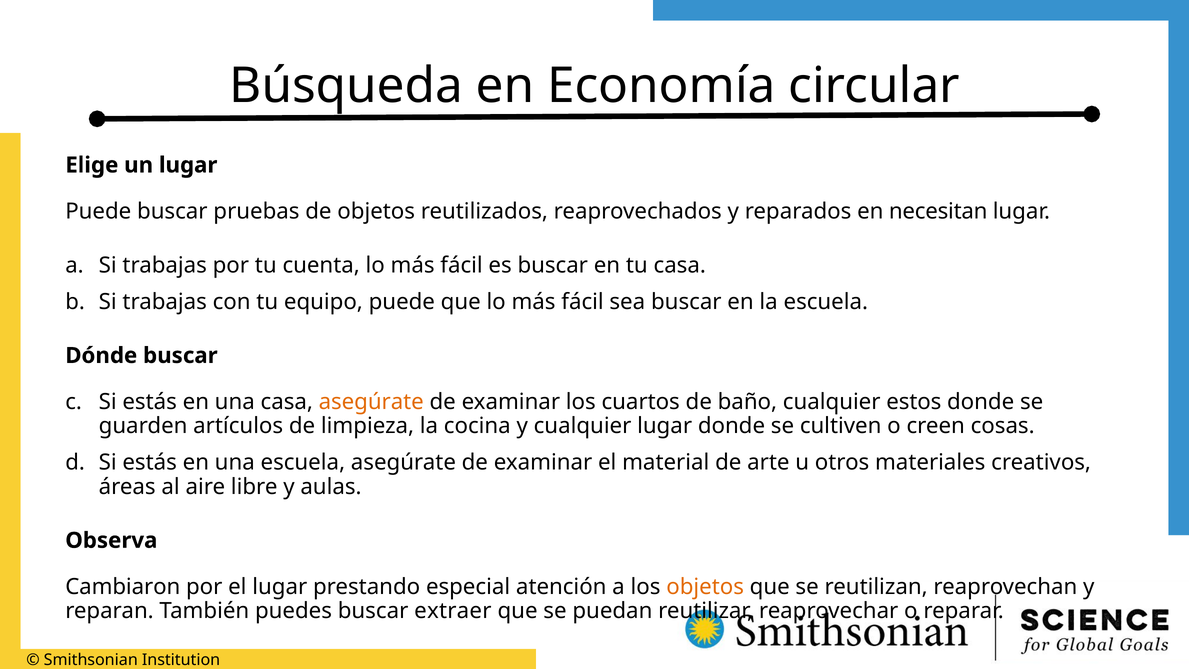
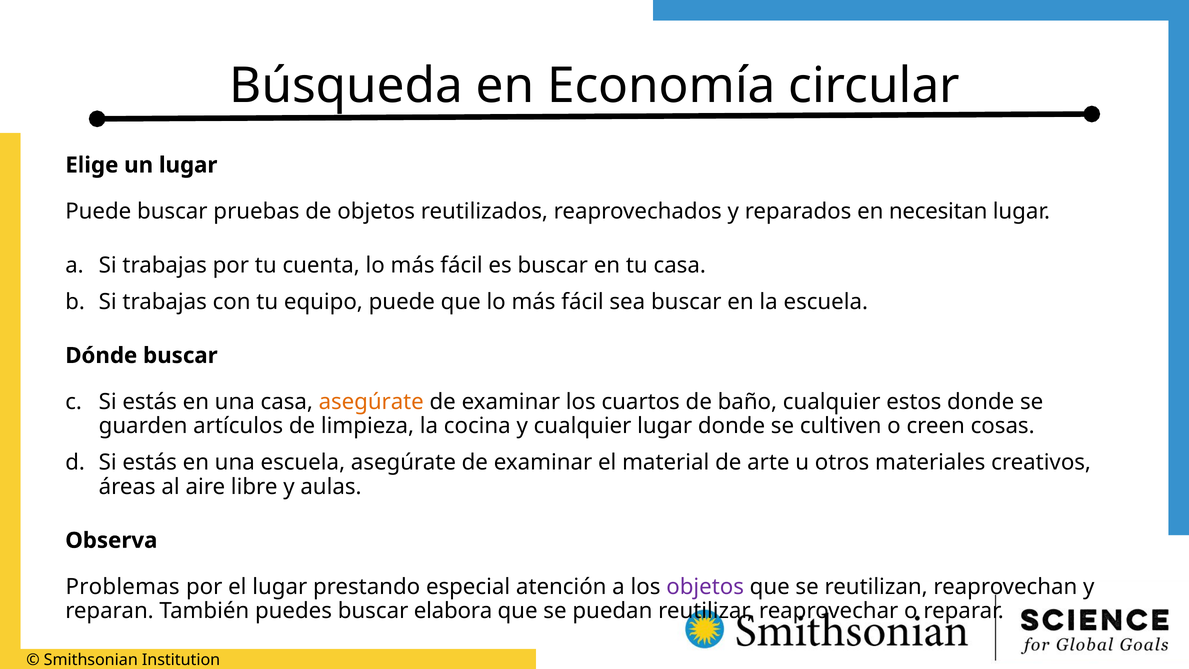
Cambiaron: Cambiaron -> Problemas
objetos at (705, 587) colour: orange -> purple
extraer: extraer -> elabora
